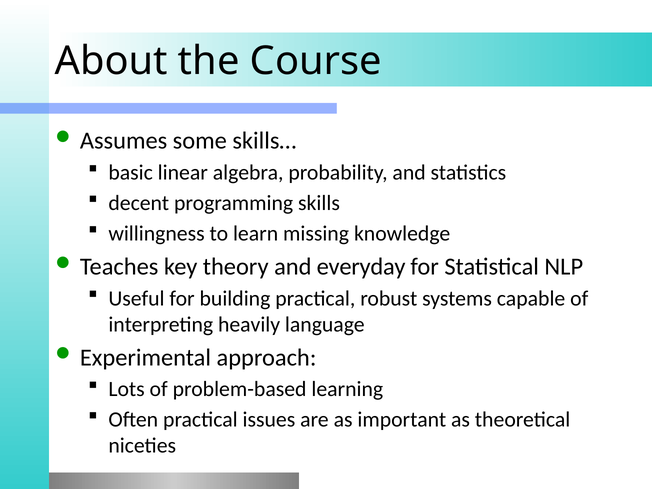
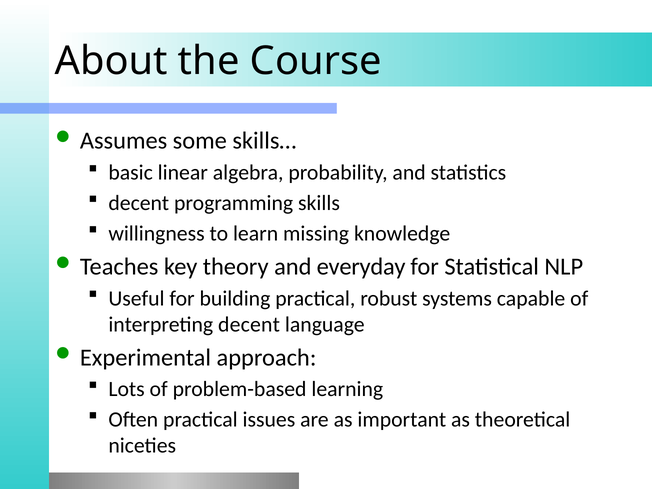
interpreting heavily: heavily -> decent
